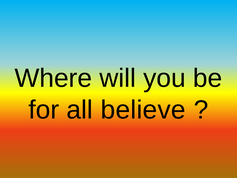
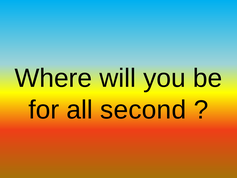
believe: believe -> second
